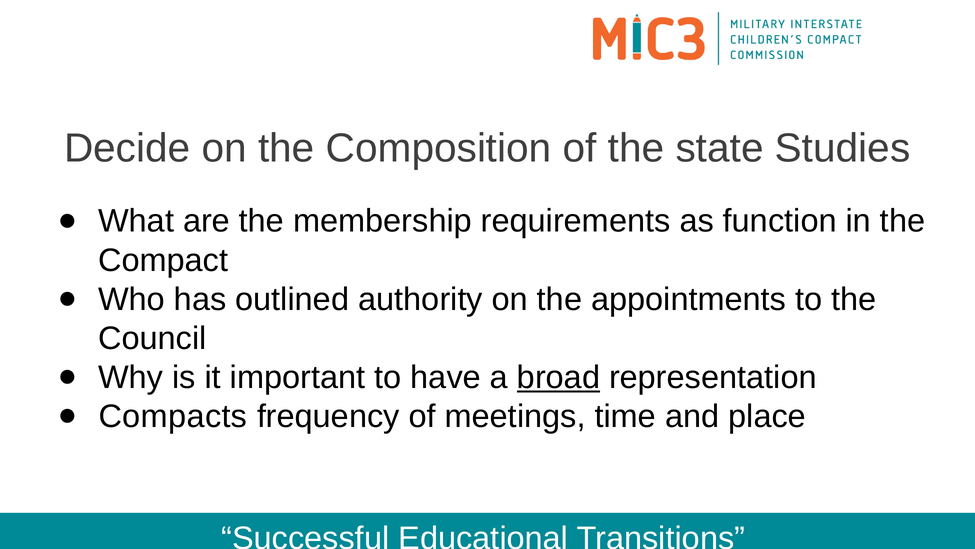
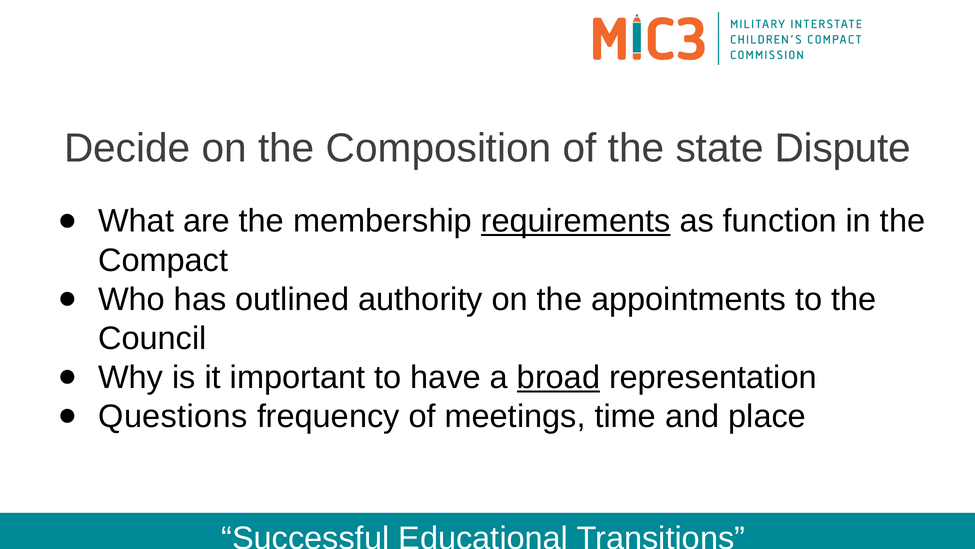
Studies: Studies -> Dispute
requirements underline: none -> present
Compacts: Compacts -> Questions
